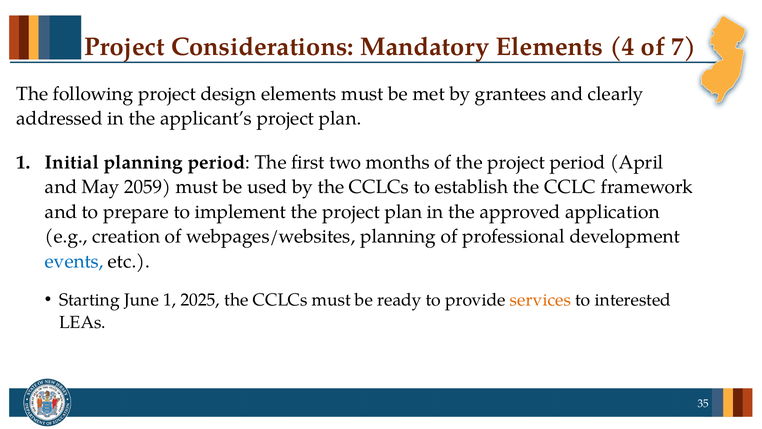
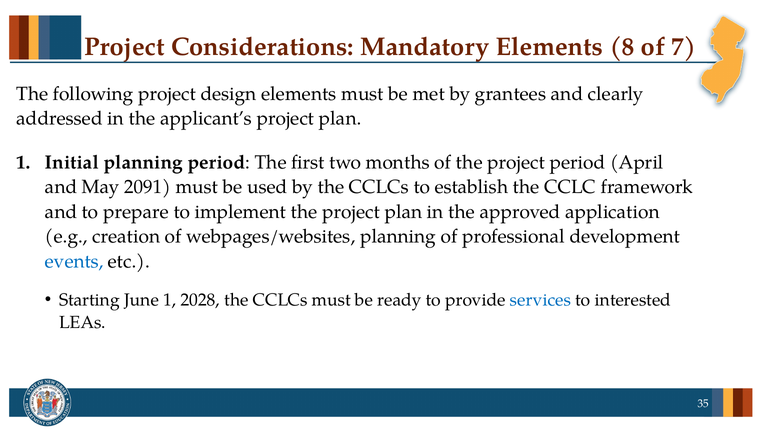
4: 4 -> 8
2059: 2059 -> 2091
2025: 2025 -> 2028
services colour: orange -> blue
